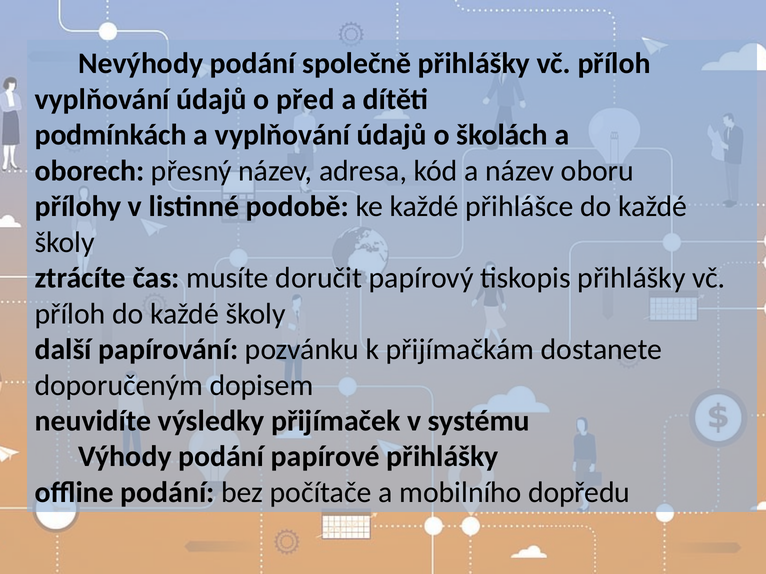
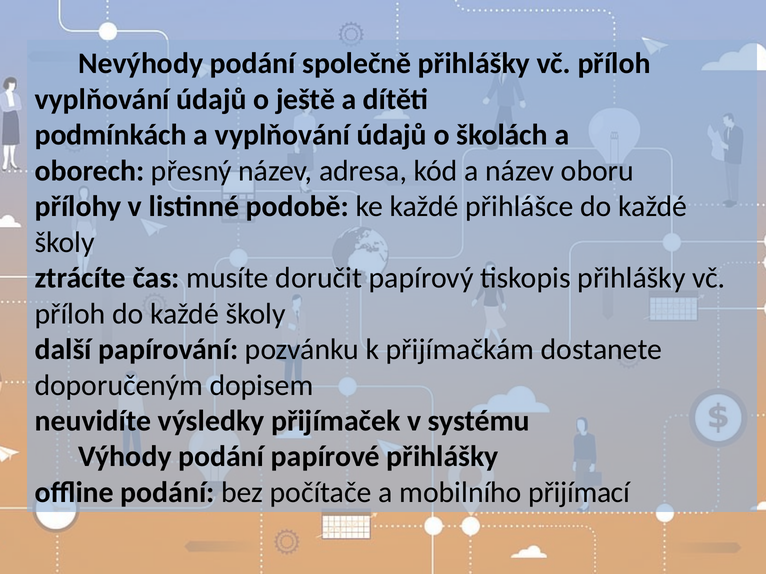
před: před -> ještě
dopředu: dopředu -> přijímací
